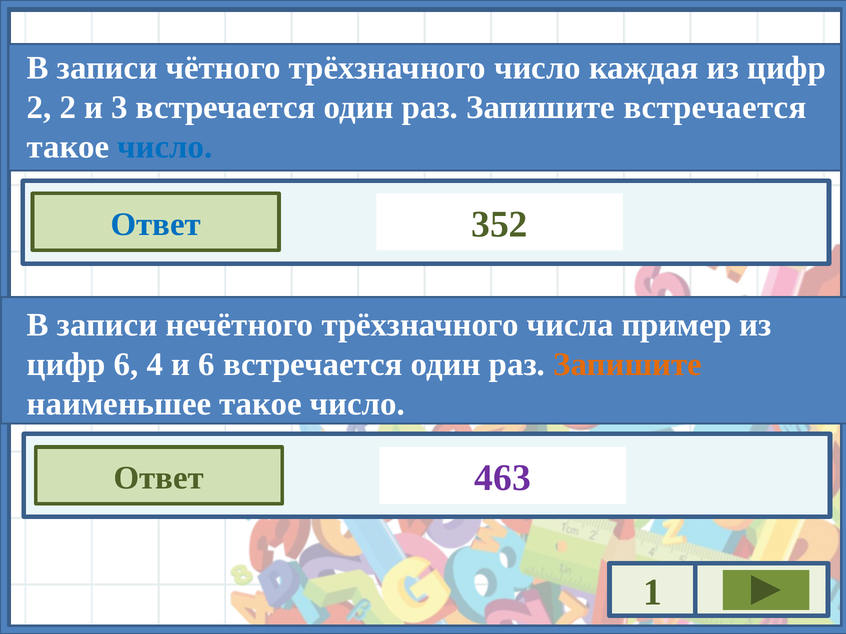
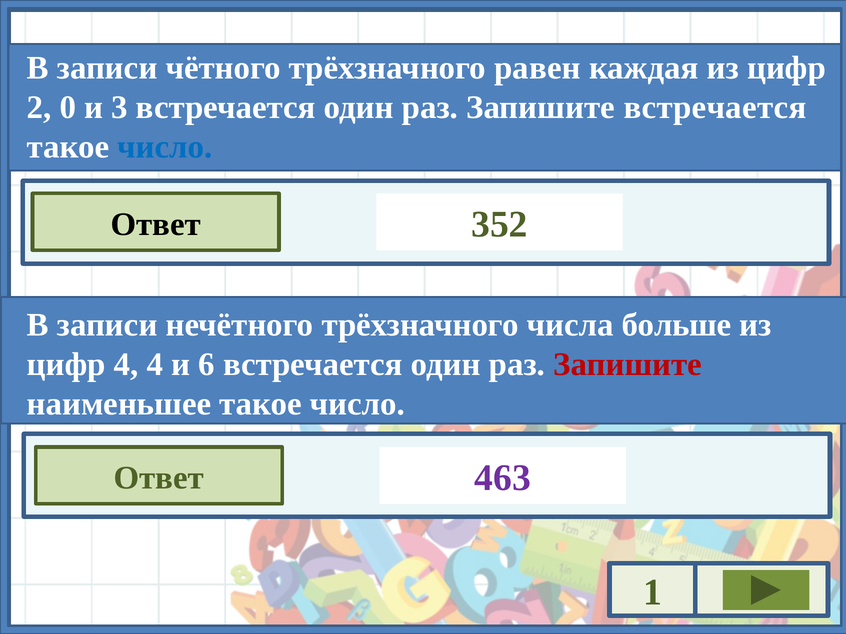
трёхзначного число: число -> равен
2 2: 2 -> 0
Ответ at (156, 224) colour: blue -> black
пример: пример -> больше
цифр 6: 6 -> 4
Запишите at (628, 364) colour: orange -> red
